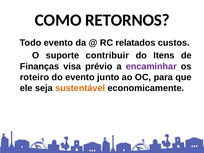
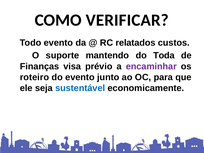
RETORNOS: RETORNOS -> VERIFICAR
contribuir: contribuir -> mantendo
Itens: Itens -> Toda
sustentável colour: orange -> blue
